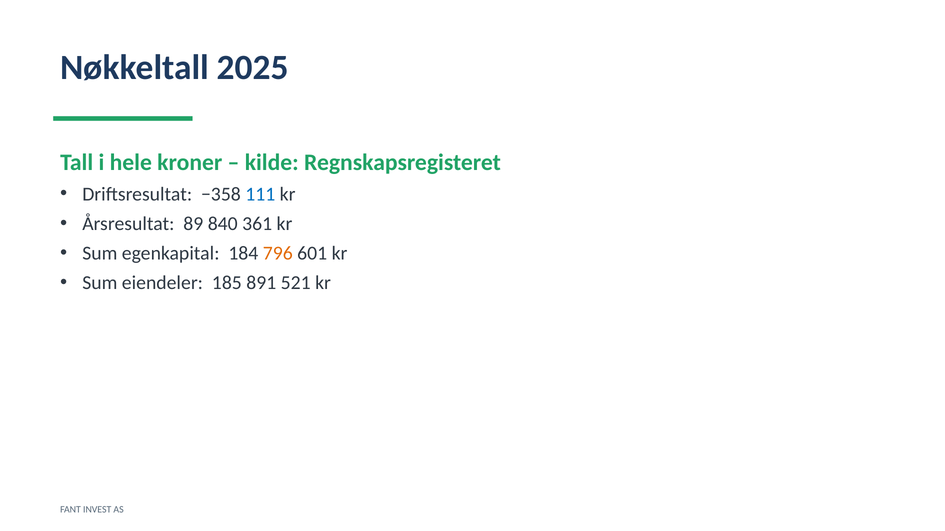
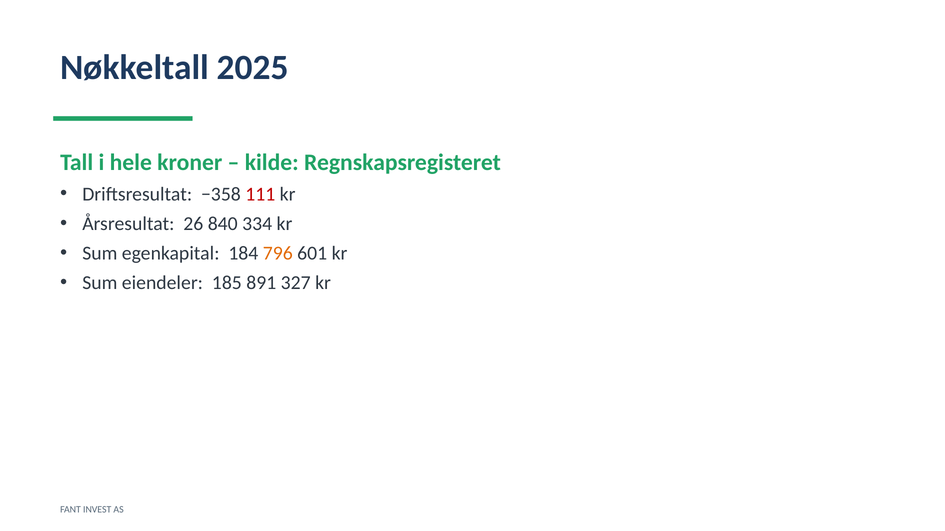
111 colour: blue -> red
89: 89 -> 26
361: 361 -> 334
521: 521 -> 327
